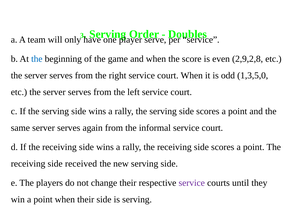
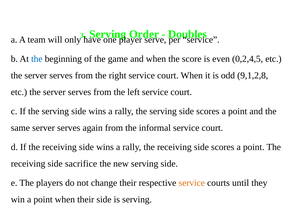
2,9,2,8: 2,9,2,8 -> 0,2,4,5
1,3,5,0: 1,3,5,0 -> 9,1,2,8
received: received -> sacrifice
service at (192, 183) colour: purple -> orange
